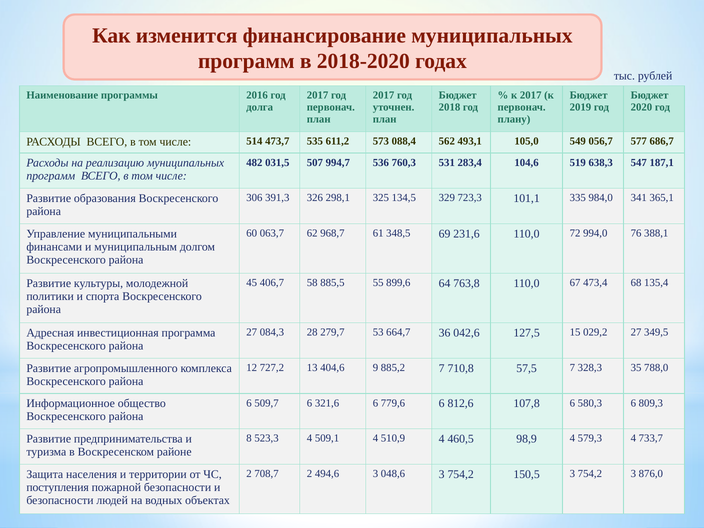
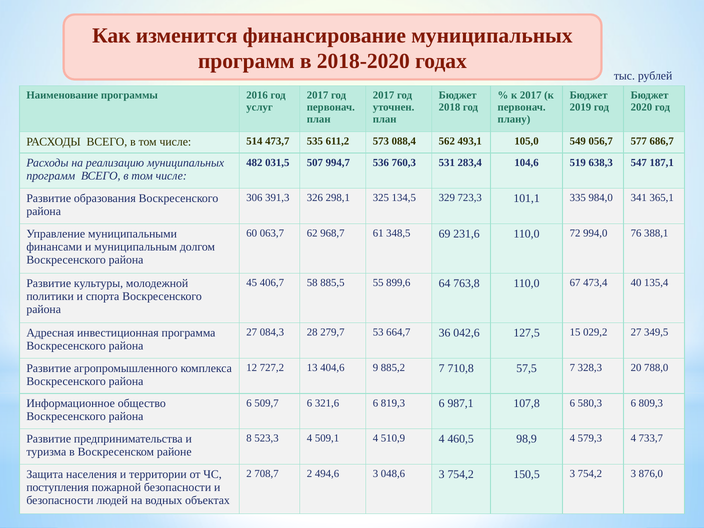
долга: долга -> услуг
68: 68 -> 40
35: 35 -> 20
779,6: 779,6 -> 819,3
812,6: 812,6 -> 987,1
